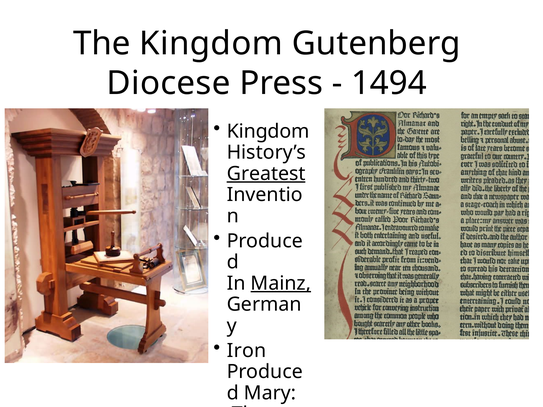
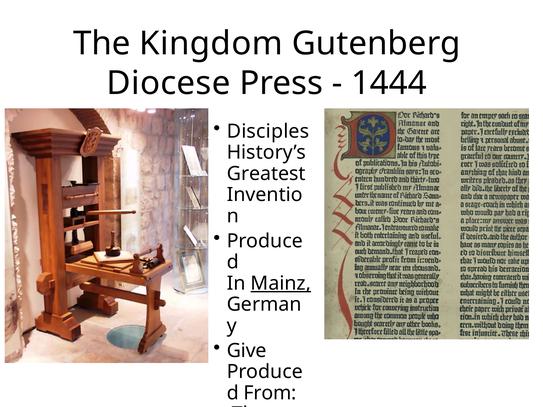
1494: 1494 -> 1444
Kingdom at (268, 131): Kingdom -> Disciples
Greatest underline: present -> none
Iron: Iron -> Give
Mary: Mary -> From
